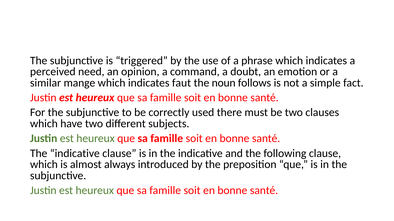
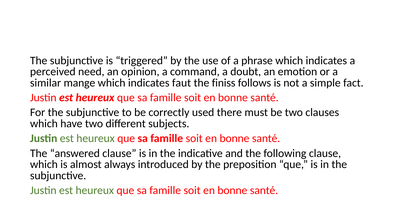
noun: noun -> finiss
indicative at (75, 154): indicative -> answered
